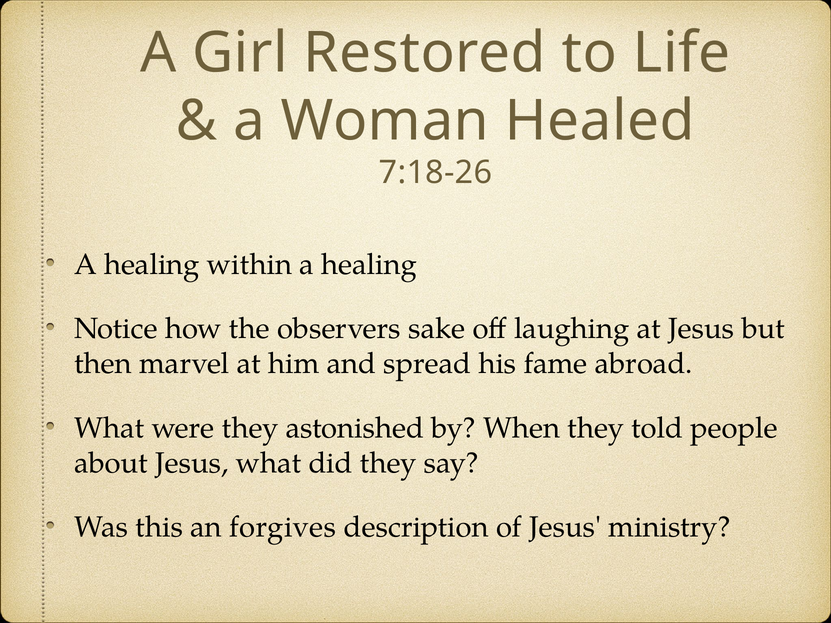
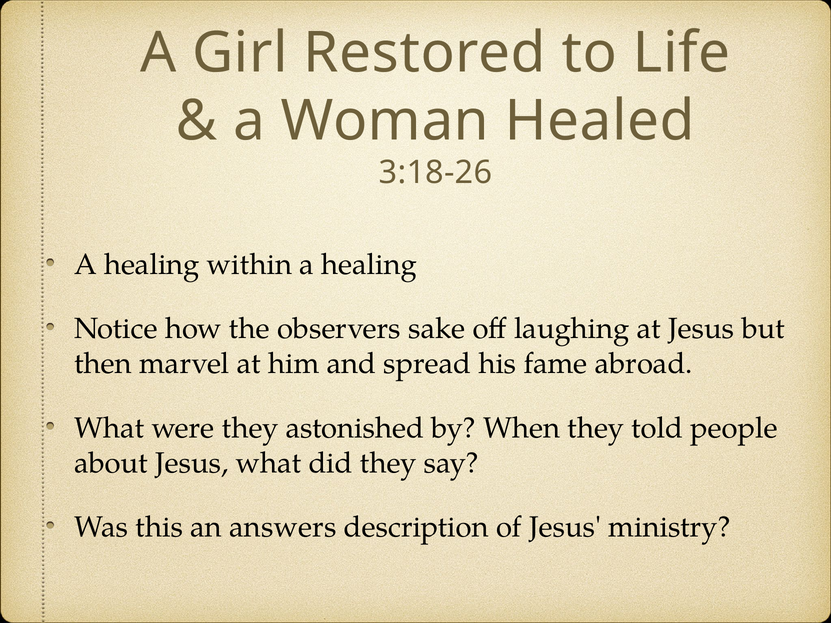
7:18-26: 7:18-26 -> 3:18-26
forgives: forgives -> answers
